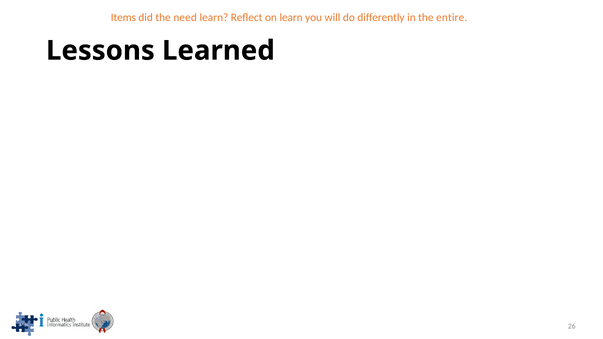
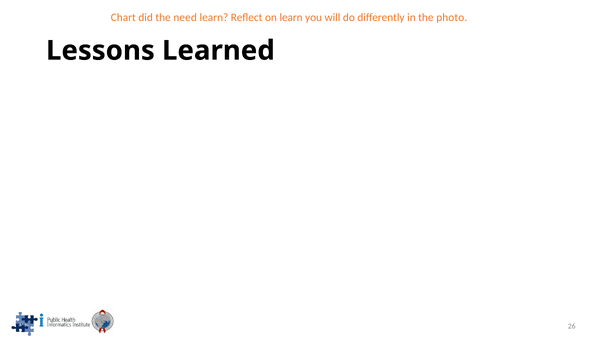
Items: Items -> Chart
entire: entire -> photo
